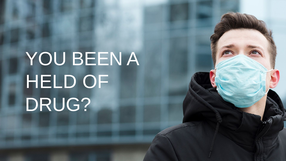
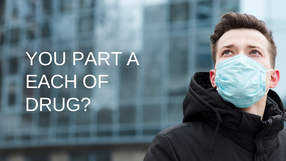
BEEN: BEEN -> PART
HELD: HELD -> EACH
